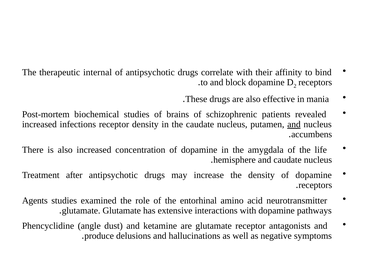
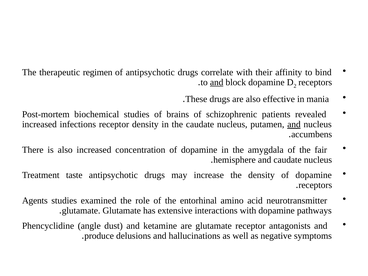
internal: internal -> regimen
and at (217, 82) underline: none -> present
life: life -> fair
after: after -> taste
